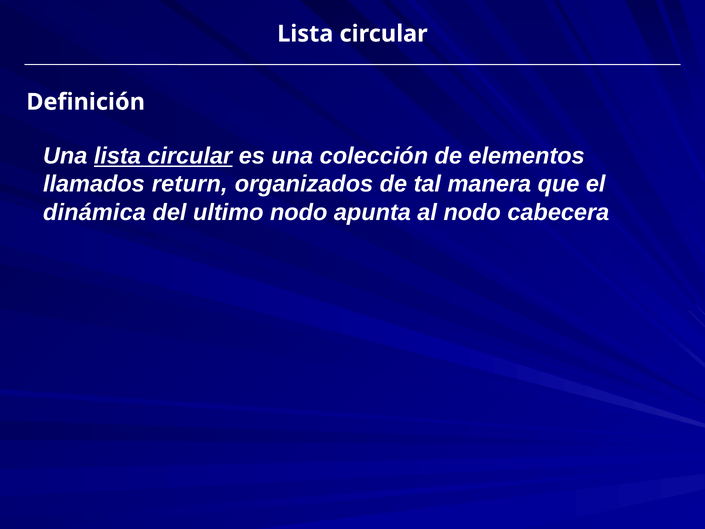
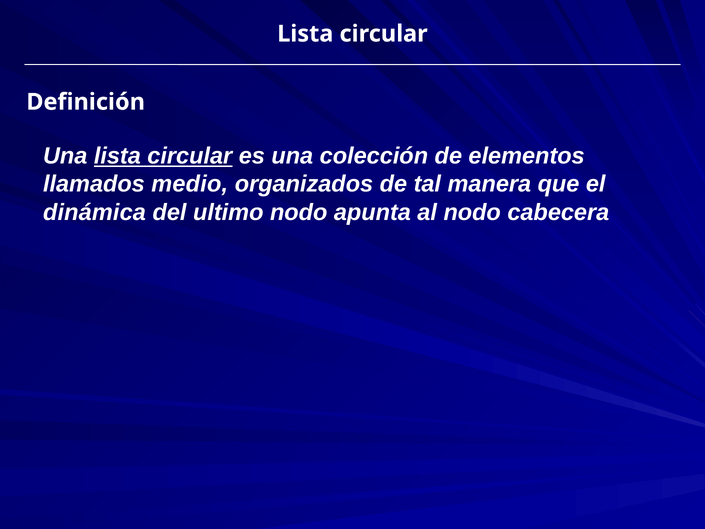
return: return -> medio
